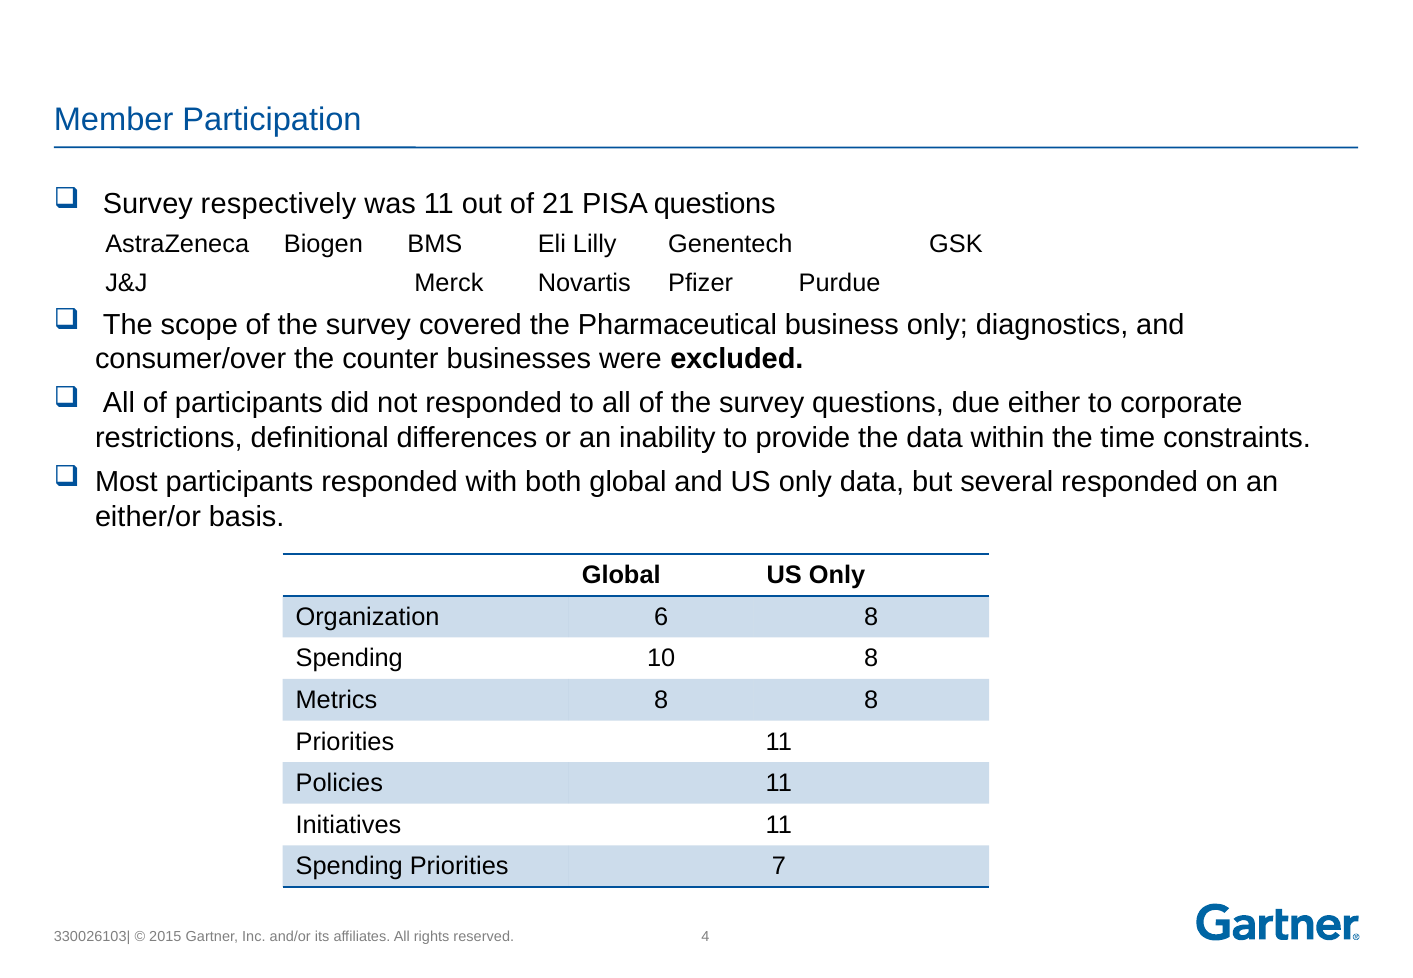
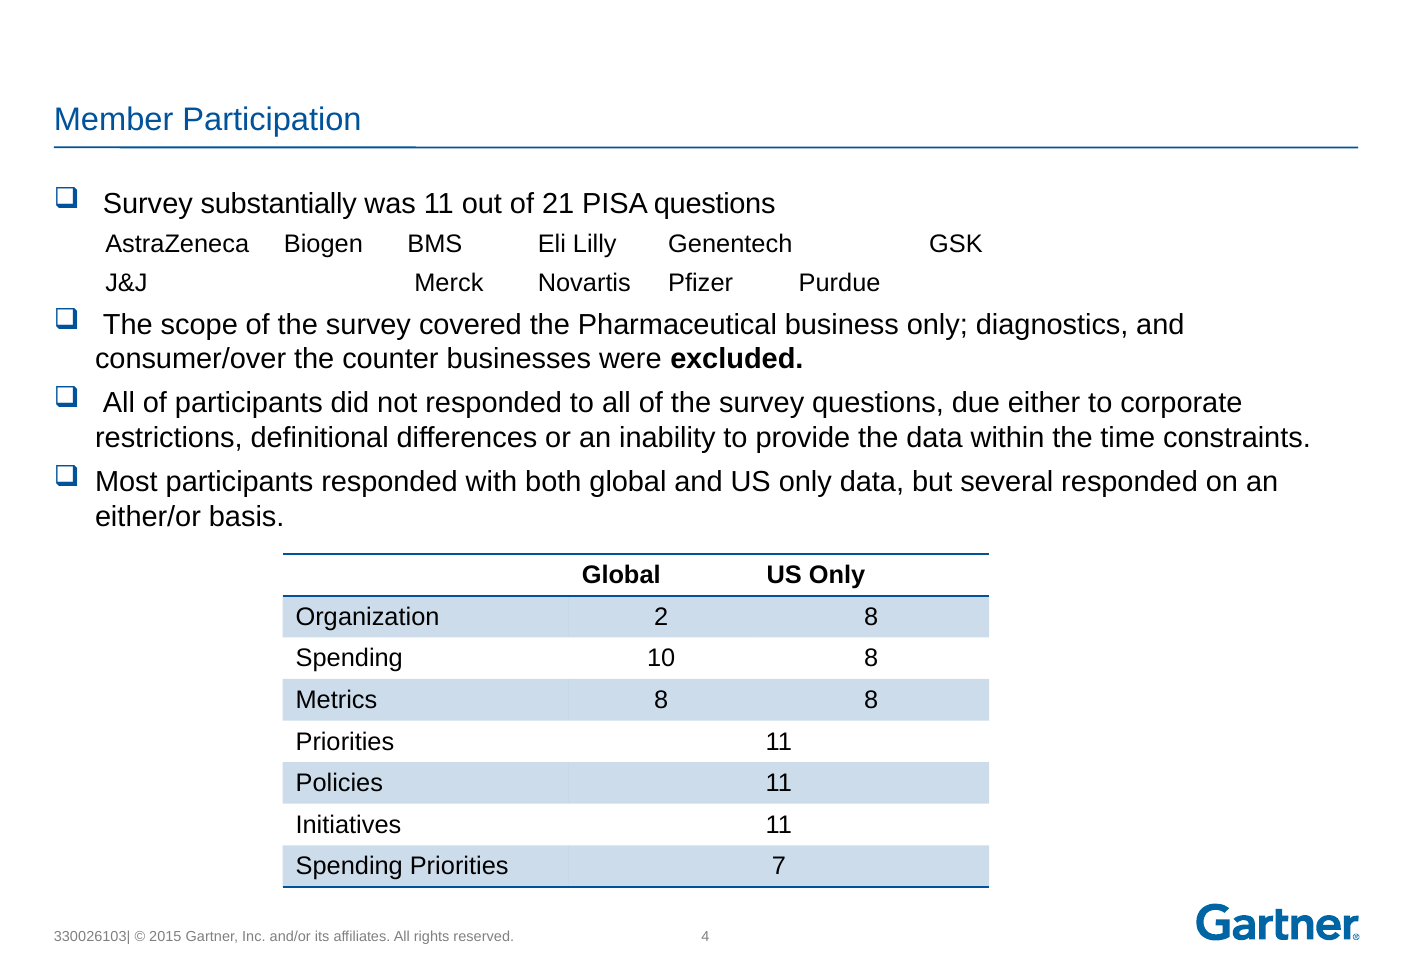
respectively: respectively -> substantially
6: 6 -> 2
